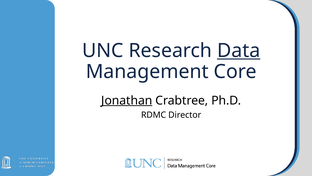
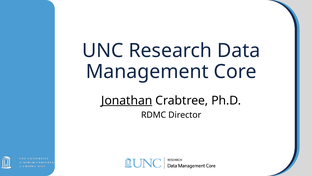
Data underline: present -> none
